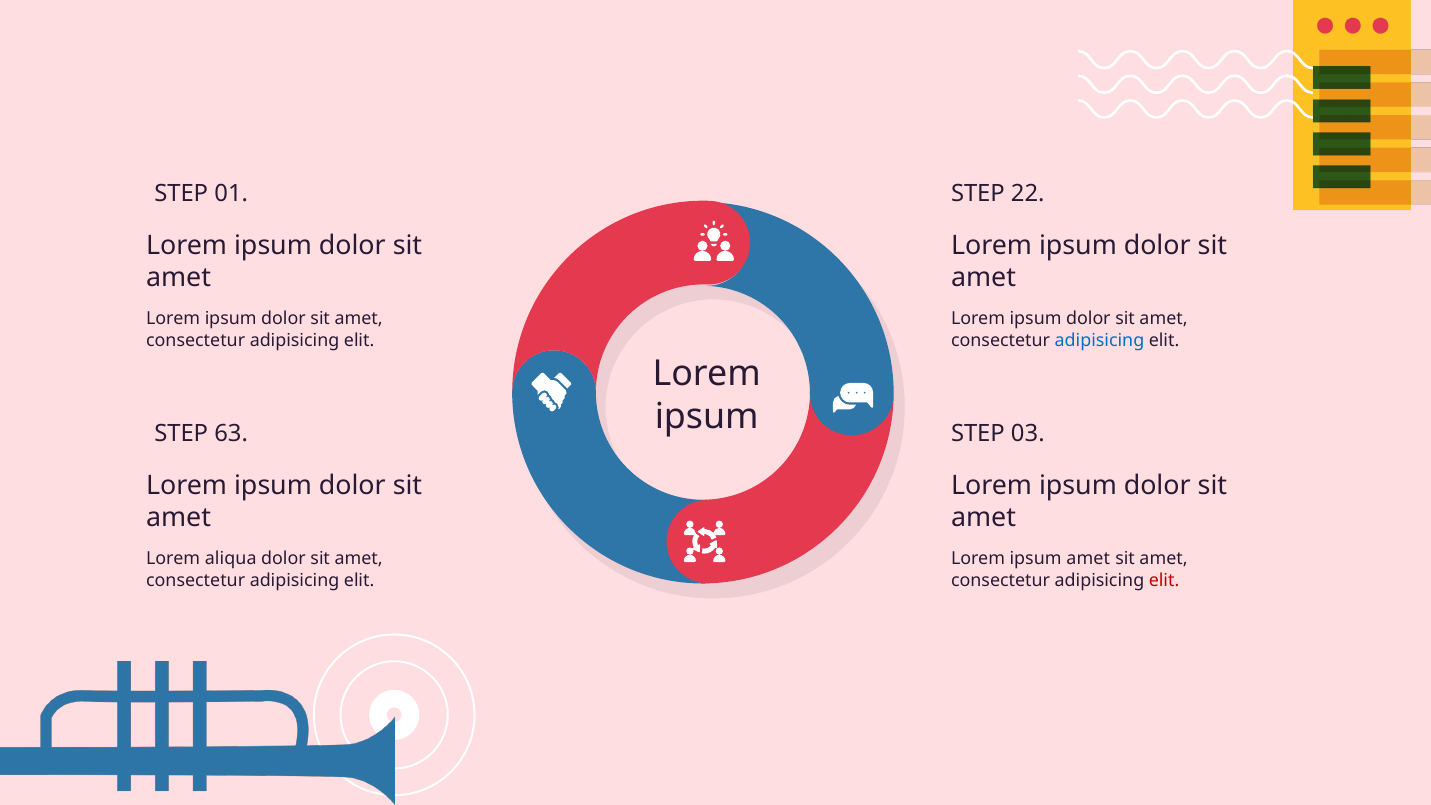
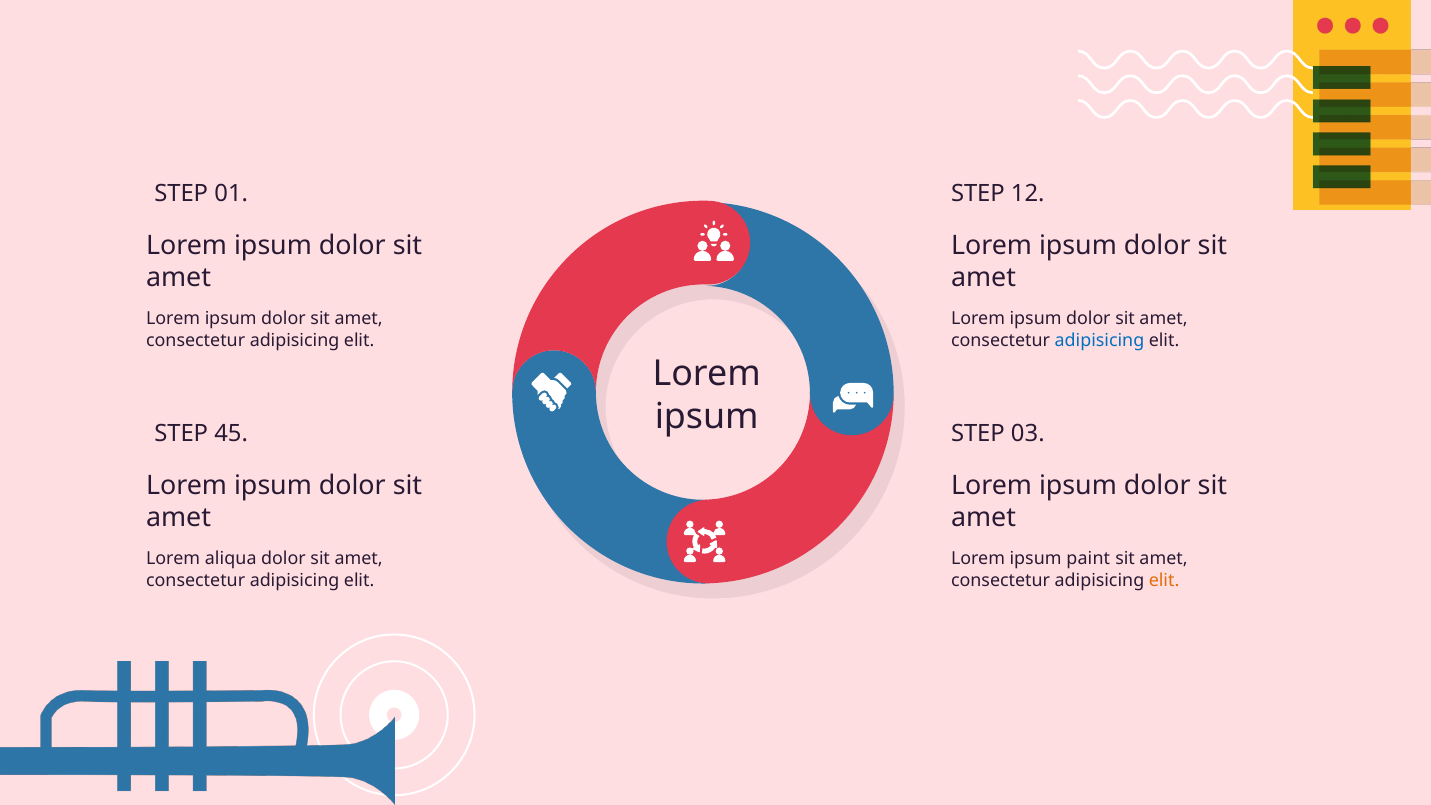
22: 22 -> 12
63: 63 -> 45
ipsum amet: amet -> paint
elit at (1164, 580) colour: red -> orange
